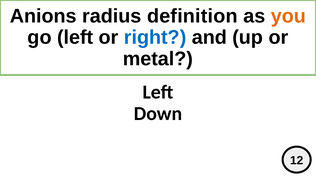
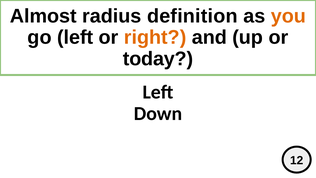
Anions: Anions -> Almost
right colour: blue -> orange
metal: metal -> today
